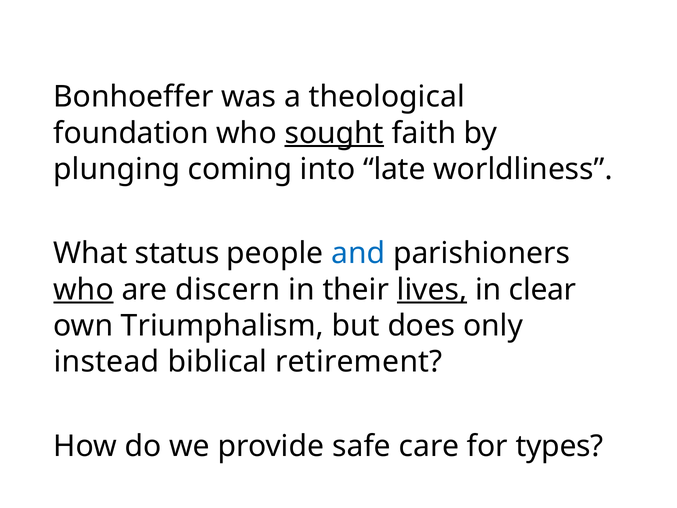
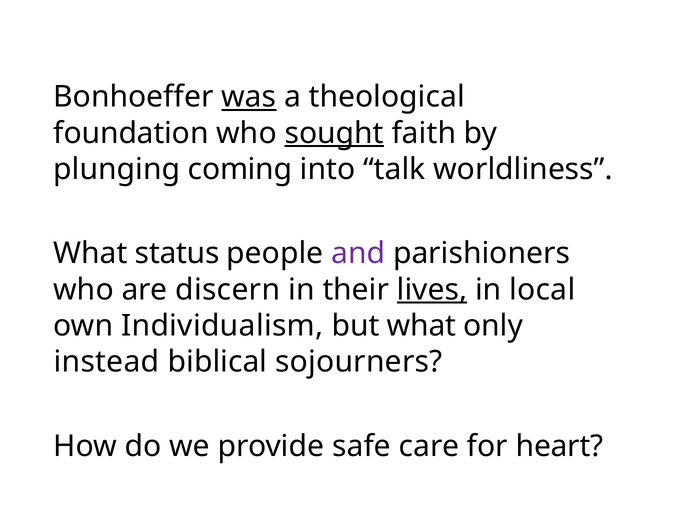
was underline: none -> present
late: late -> talk
and colour: blue -> purple
who at (84, 290) underline: present -> none
clear: clear -> local
Triumphalism: Triumphalism -> Individualism
but does: does -> what
retirement: retirement -> sojourners
types: types -> heart
